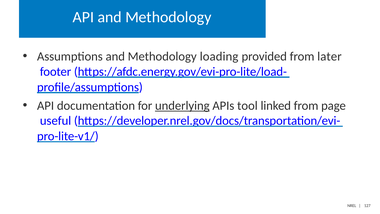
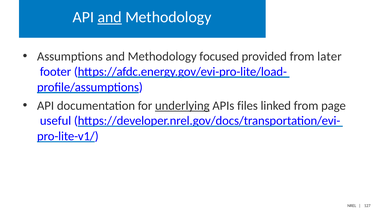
and at (110, 17) underline: none -> present
loading: loading -> focused
tool: tool -> files
